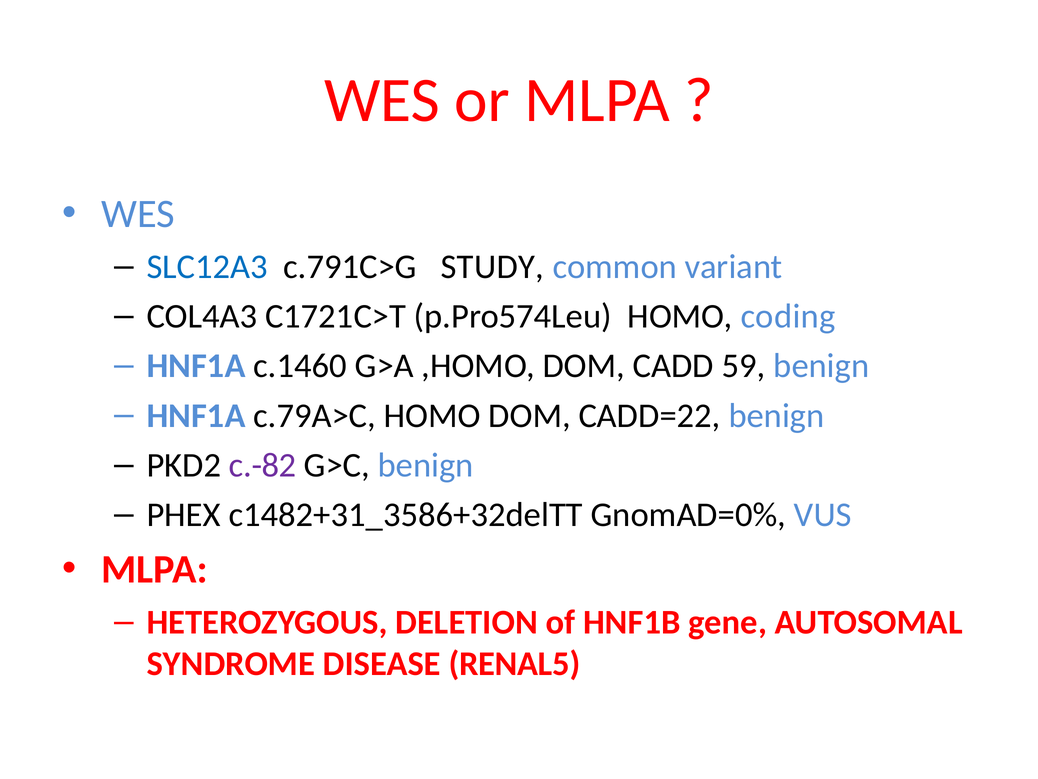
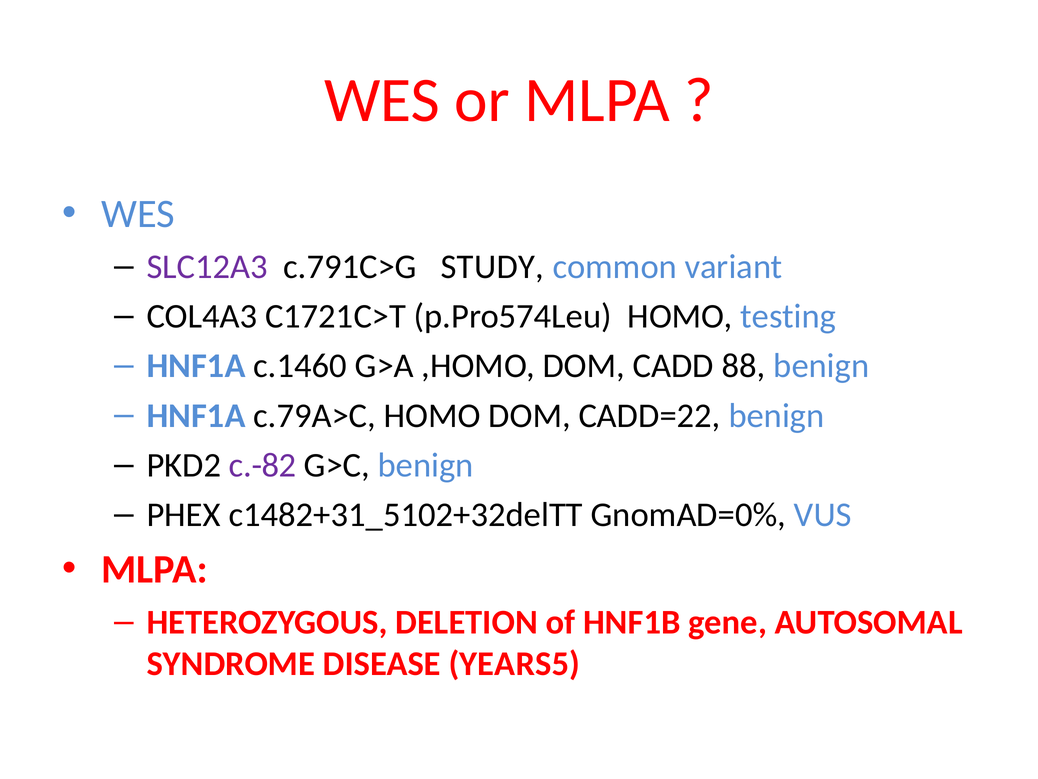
SLC12A3 colour: blue -> purple
coding: coding -> testing
59: 59 -> 88
c1482+31_3586+32delTT: c1482+31_3586+32delTT -> c1482+31_5102+32delTT
RENAL5: RENAL5 -> YEARS5
